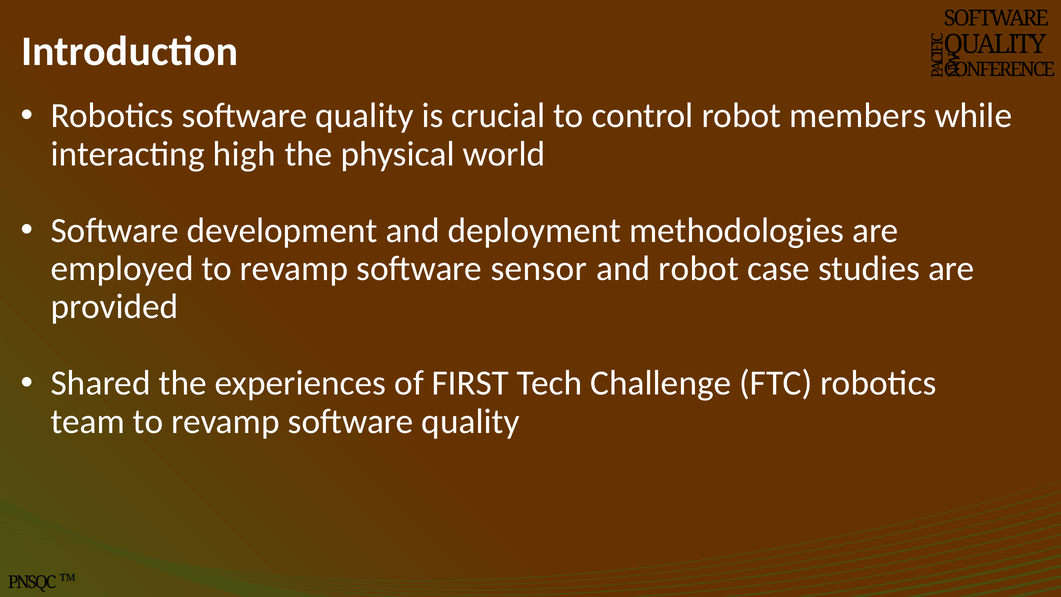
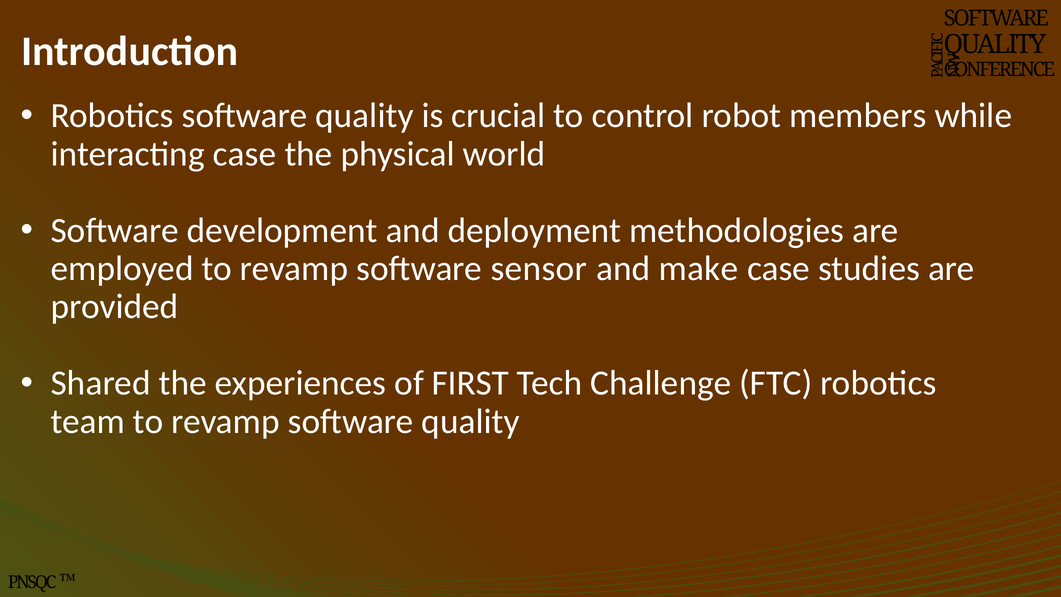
interacting high: high -> case
and robot: robot -> make
